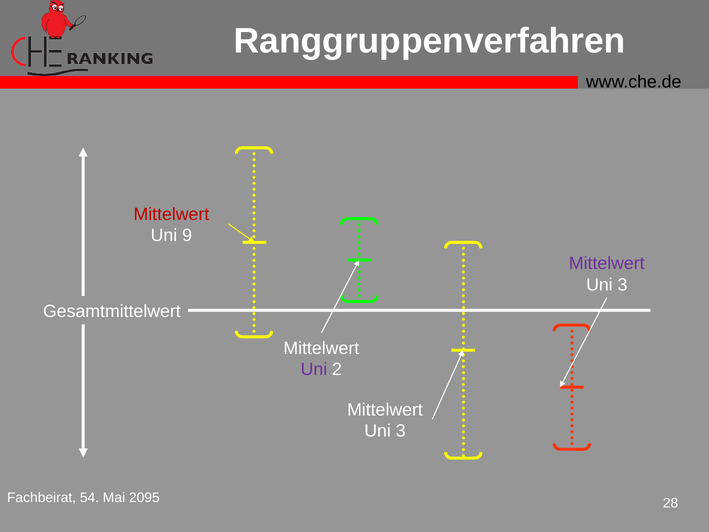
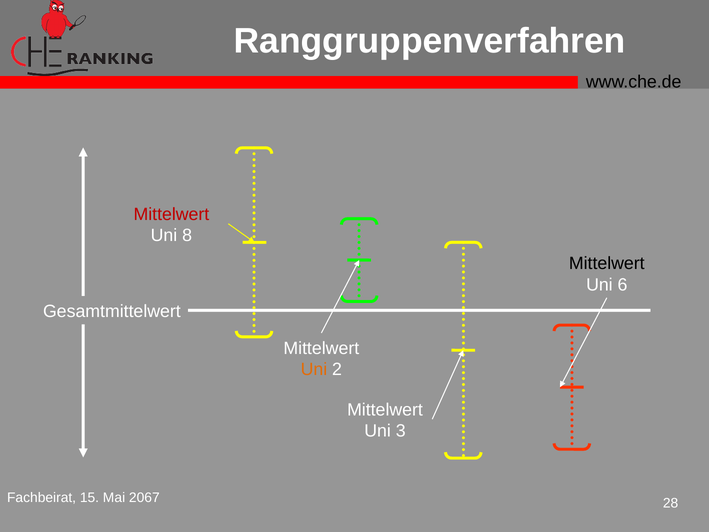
9: 9 -> 8
Mittelwert at (607, 263) colour: purple -> black
3 at (622, 285): 3 -> 6
Uni at (314, 369) colour: purple -> orange
54: 54 -> 15
2095: 2095 -> 2067
